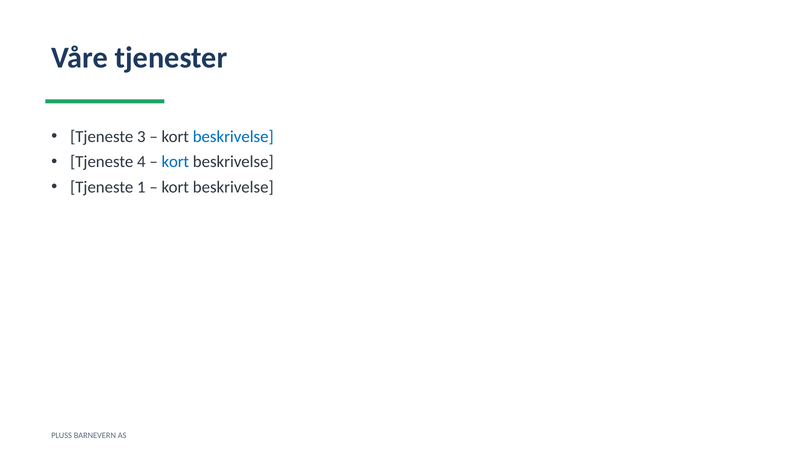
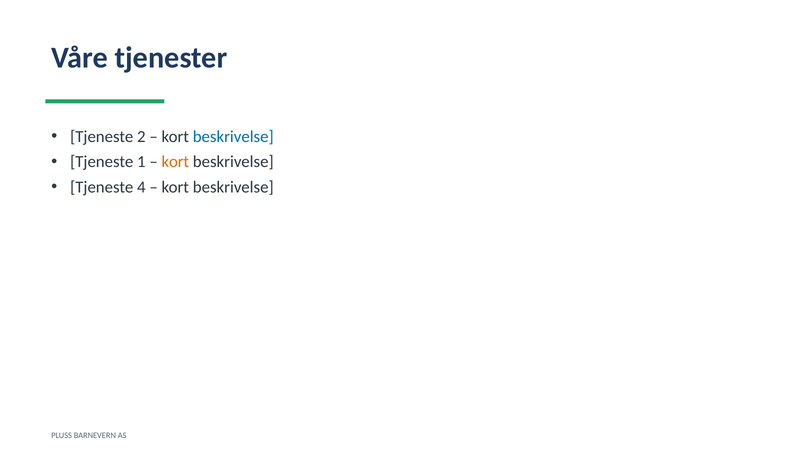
3: 3 -> 2
4: 4 -> 1
kort at (175, 162) colour: blue -> orange
1: 1 -> 4
